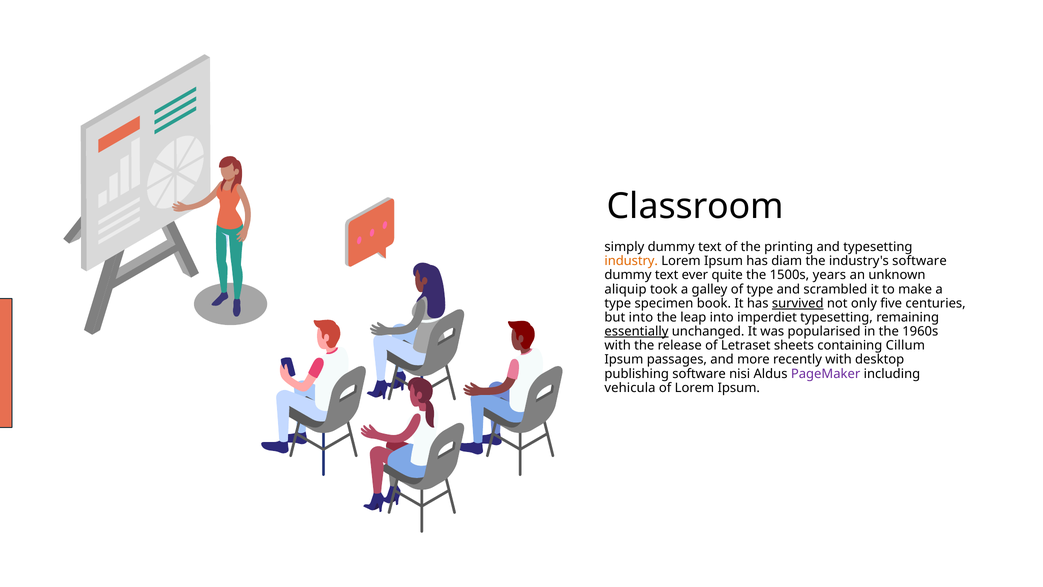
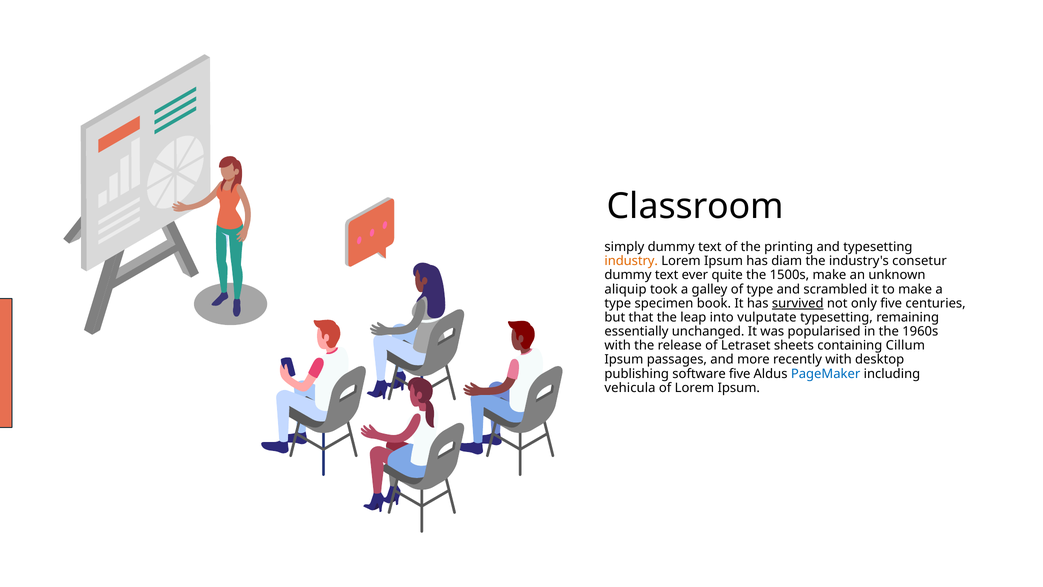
industry's software: software -> consetur
1500s years: years -> make
but into: into -> that
imperdiet: imperdiet -> vulputate
essentially underline: present -> none
software nisi: nisi -> five
PageMaker colour: purple -> blue
